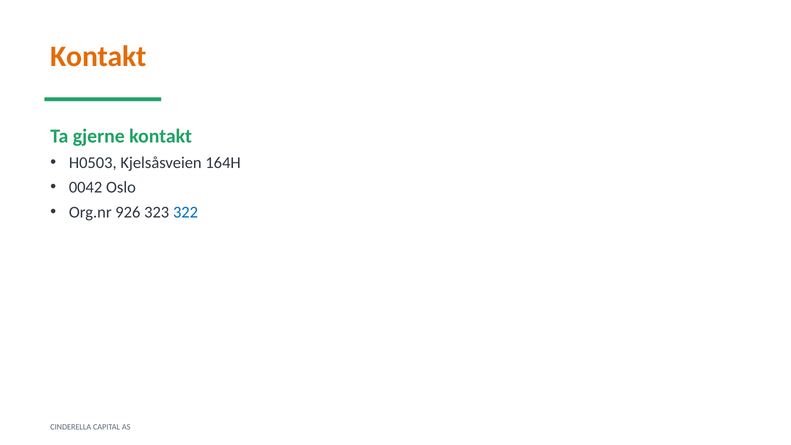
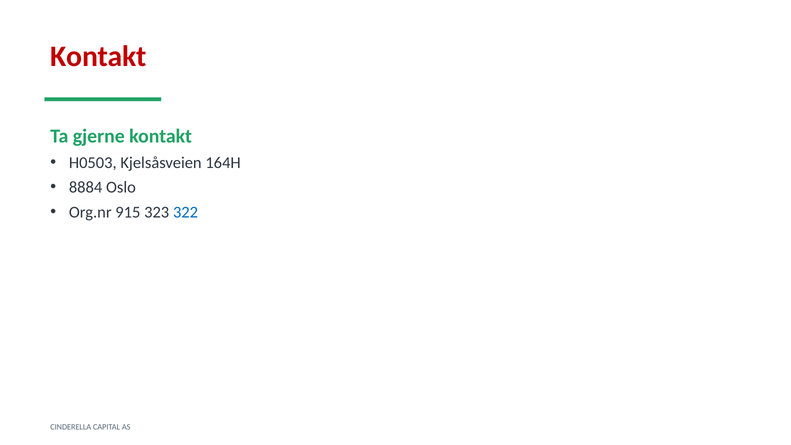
Kontakt at (99, 56) colour: orange -> red
0042: 0042 -> 8884
926: 926 -> 915
